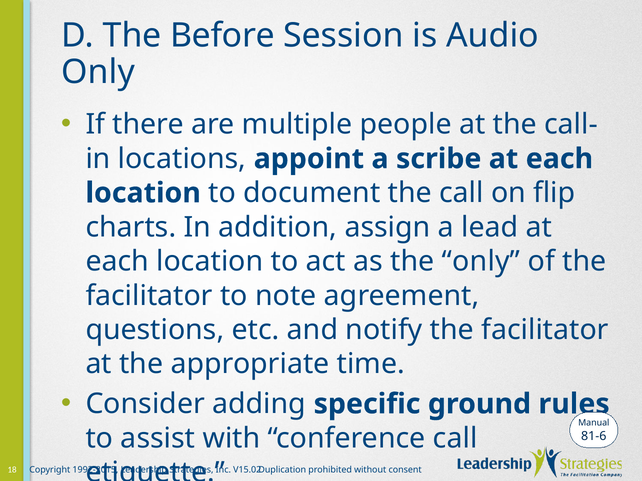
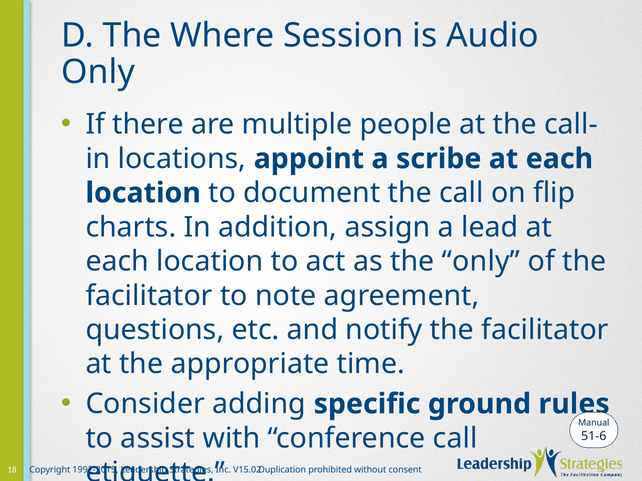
Before: Before -> Where
81-6: 81-6 -> 51-6
